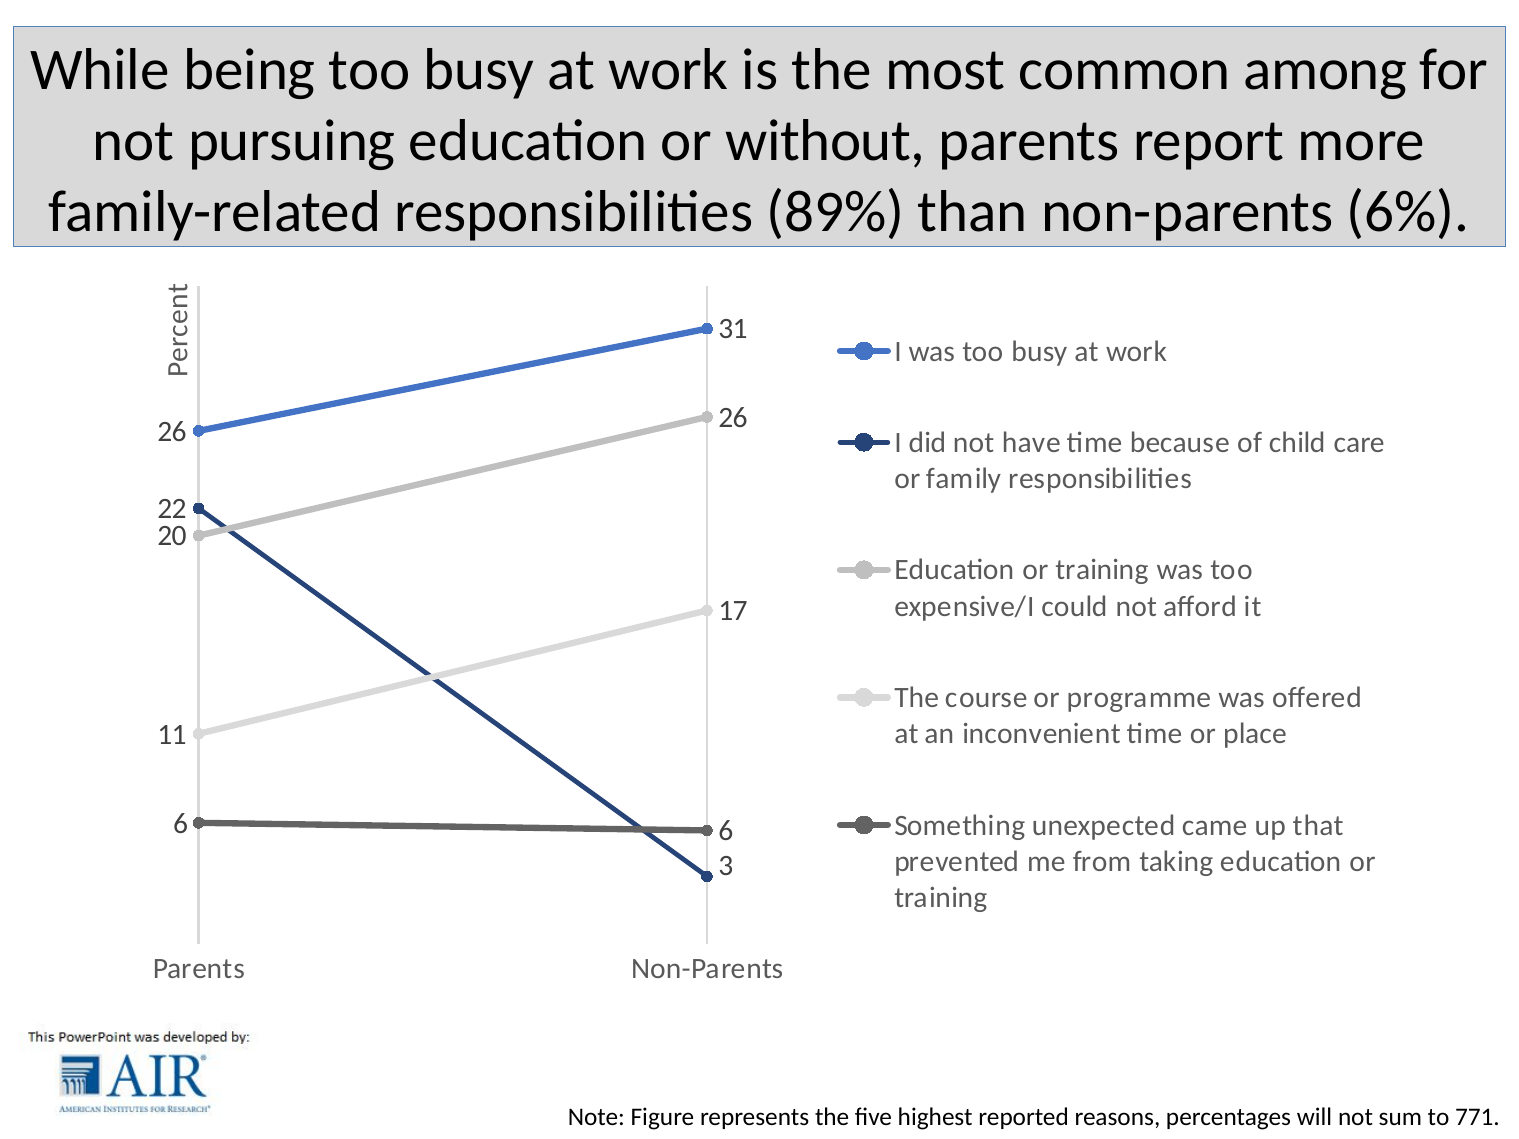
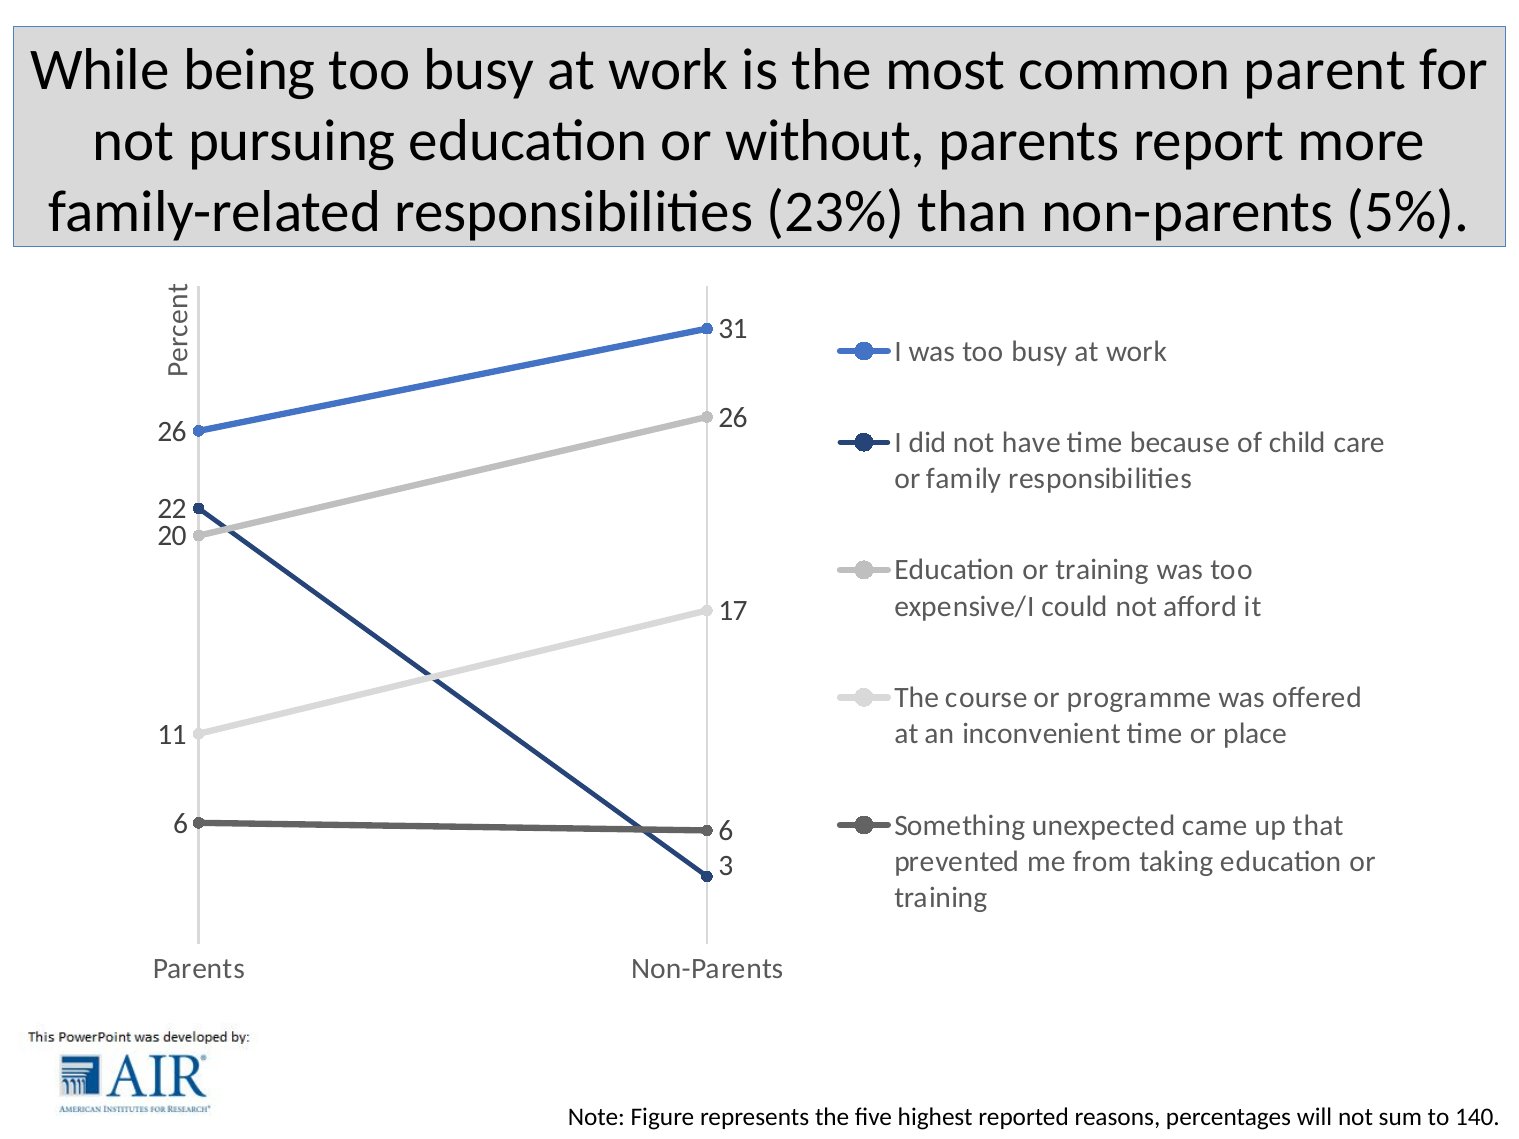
among: among -> parent
89%: 89% -> 23%
6%: 6% -> 5%
771: 771 -> 140
